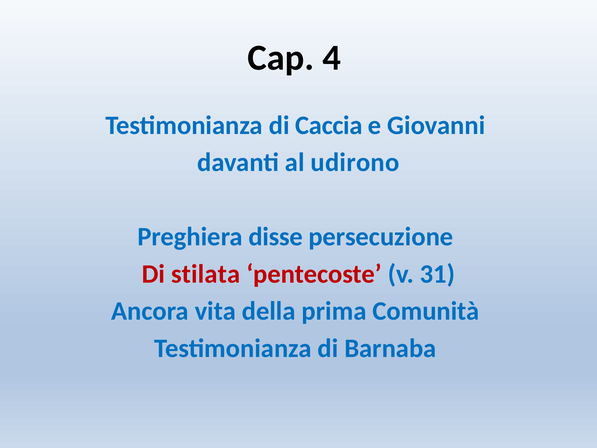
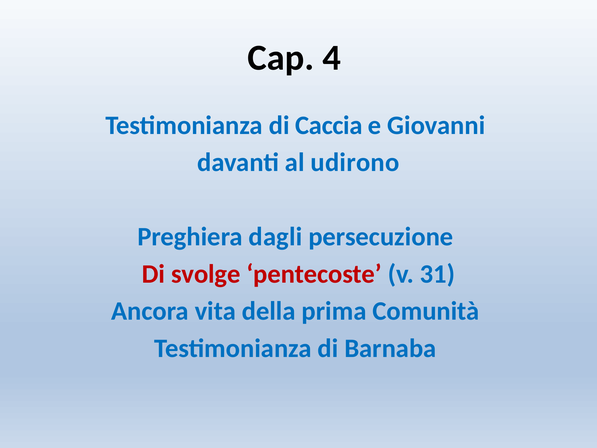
disse: disse -> dagli
stilata: stilata -> svolge
